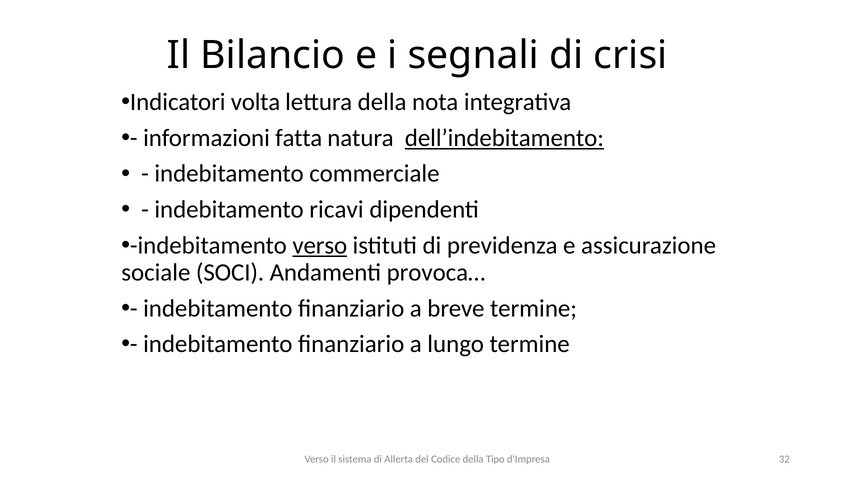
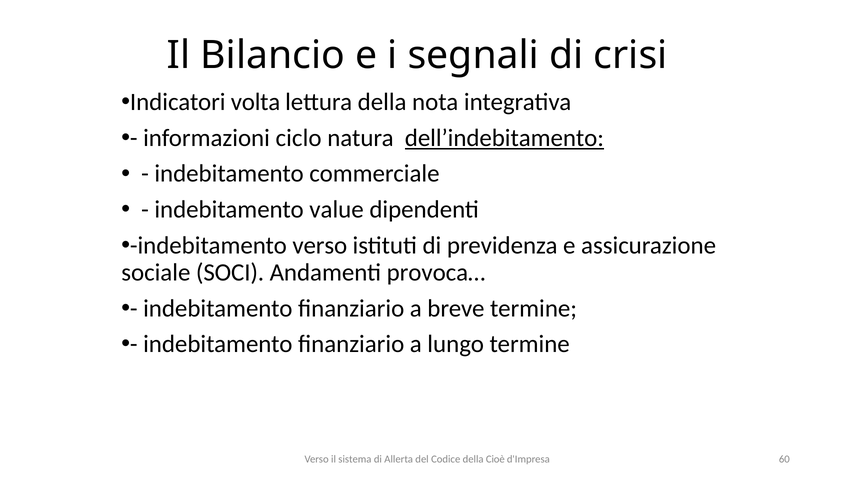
fatta: fatta -> ciclo
ricavi: ricavi -> value
verso at (320, 245) underline: present -> none
Tipo: Tipo -> Cioè
32: 32 -> 60
